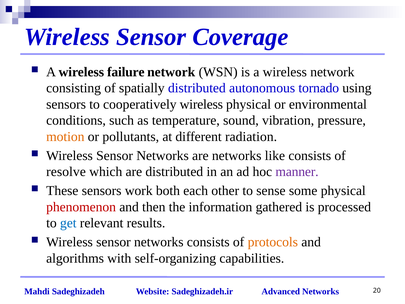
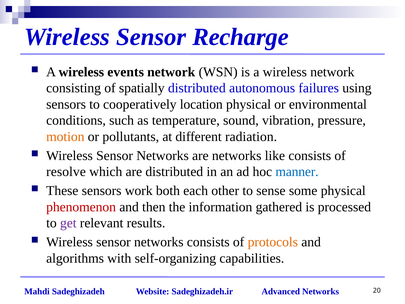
Coverage: Coverage -> Recharge
failure: failure -> events
tornado: tornado -> failures
cooperatively wireless: wireless -> location
manner colour: purple -> blue
get colour: blue -> purple
